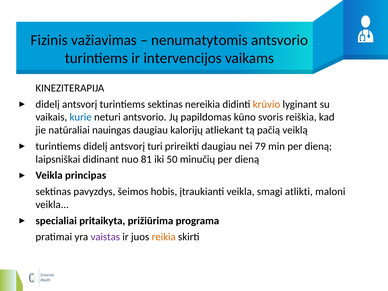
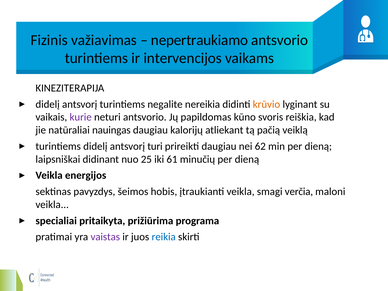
nenumatytomis: nenumatytomis -> nepertraukiamo
turintiems sektinas: sektinas -> negalite
kurie colour: blue -> purple
79: 79 -> 62
81: 81 -> 25
50: 50 -> 61
principas: principas -> energijos
atlikti: atlikti -> verčia
reikia colour: orange -> blue
